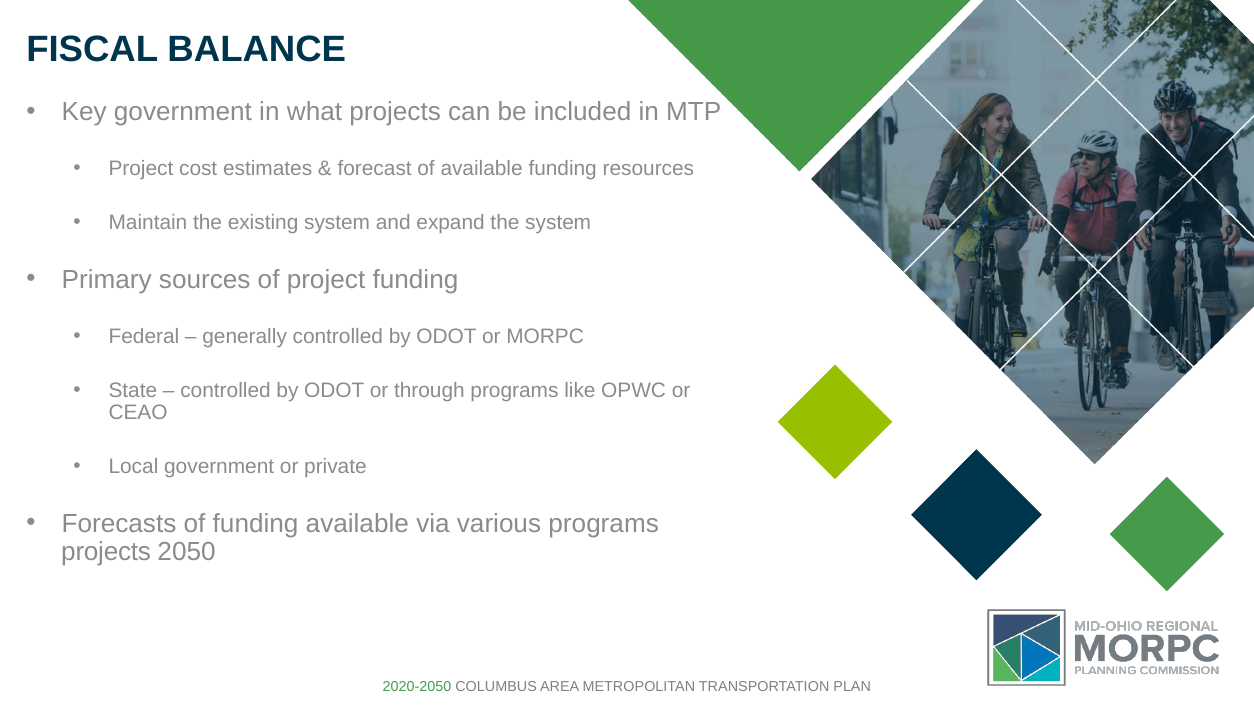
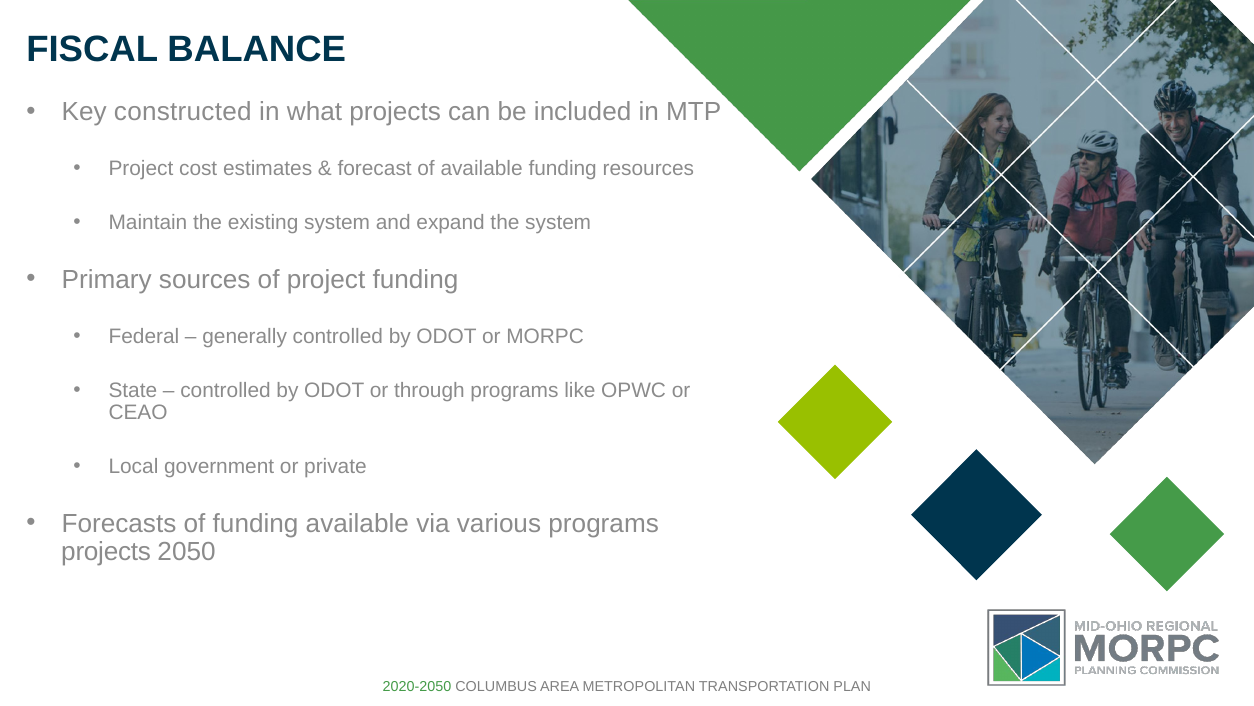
Key government: government -> constructed
